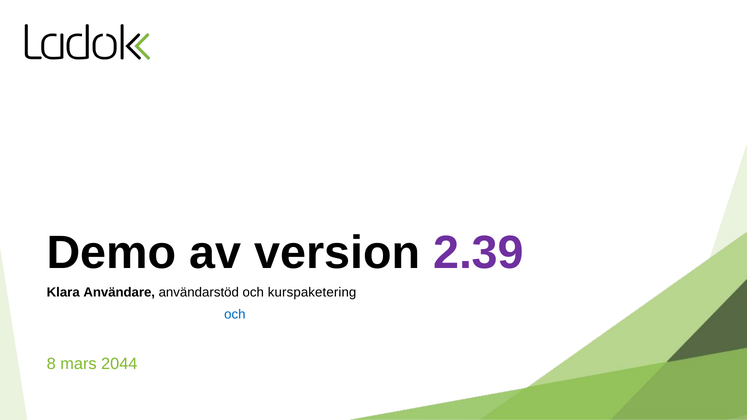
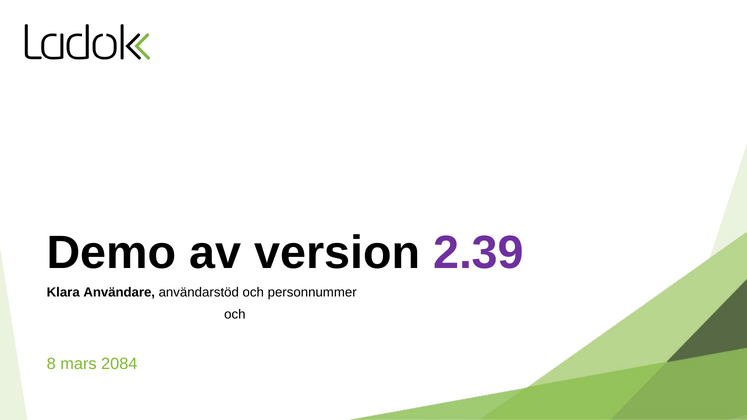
kurspaketering: kurspaketering -> personnummer
och at (235, 315) colour: blue -> black
2044: 2044 -> 2084
